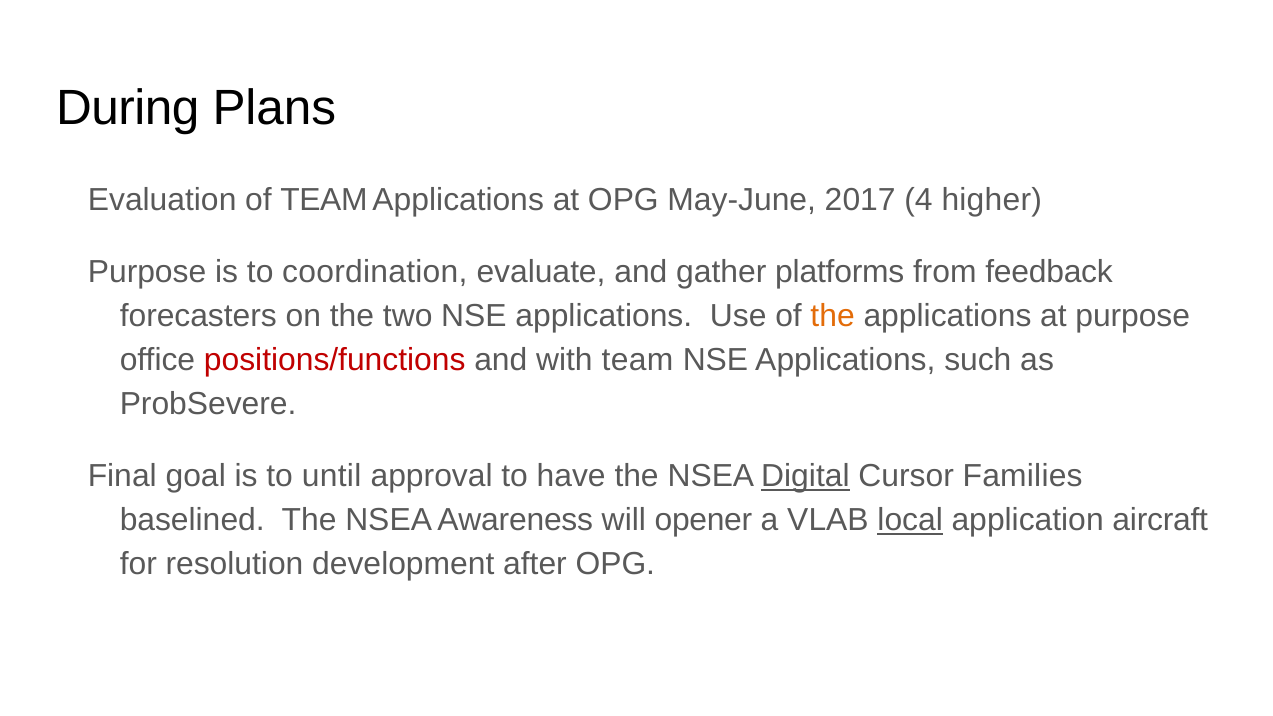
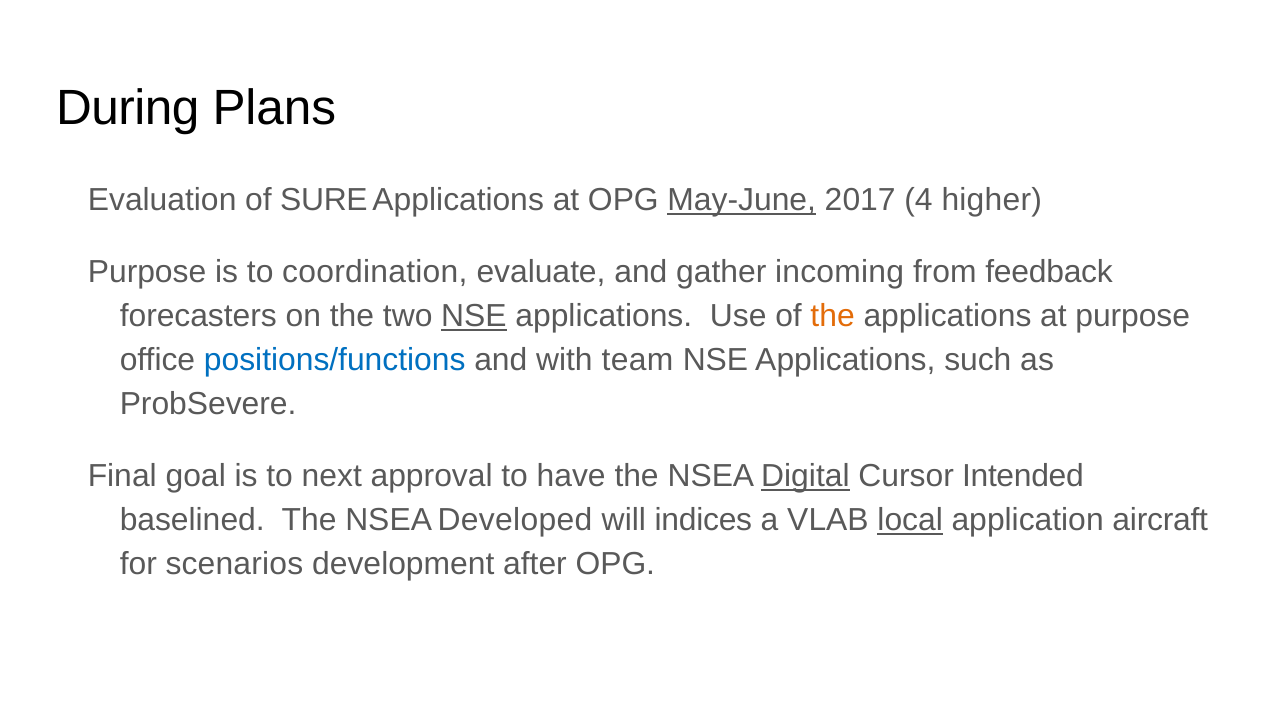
of TEAM: TEAM -> SURE
May-June underline: none -> present
platforms: platforms -> incoming
NSE at (474, 316) underline: none -> present
positions/functions colour: red -> blue
until: until -> next
Families: Families -> Intended
Awareness: Awareness -> Developed
opener: opener -> indices
resolution: resolution -> scenarios
